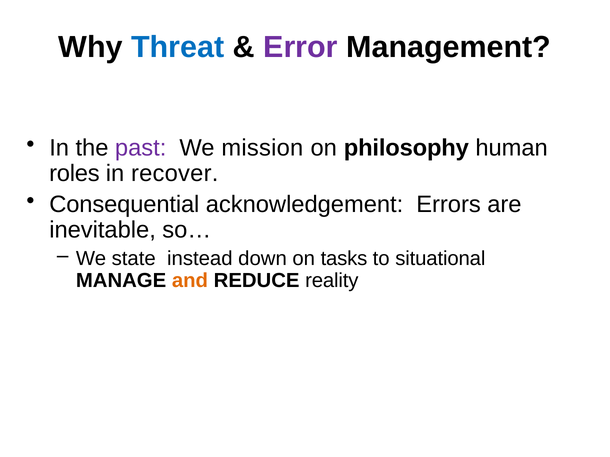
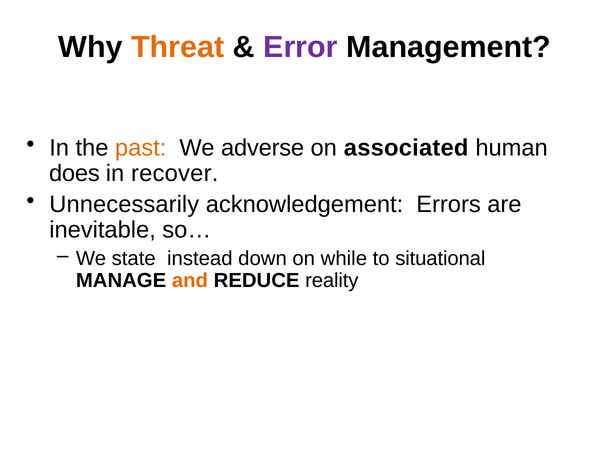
Threat colour: blue -> orange
past colour: purple -> orange
mission: mission -> adverse
philosophy: philosophy -> associated
roles: roles -> does
Consequential: Consequential -> Unnecessarily
tasks: tasks -> while
